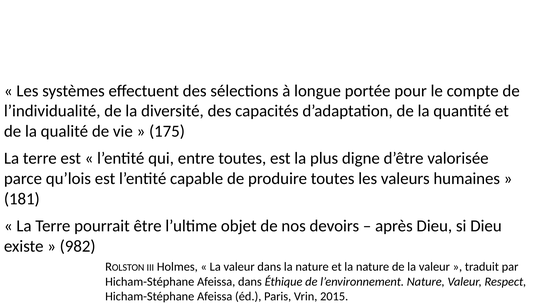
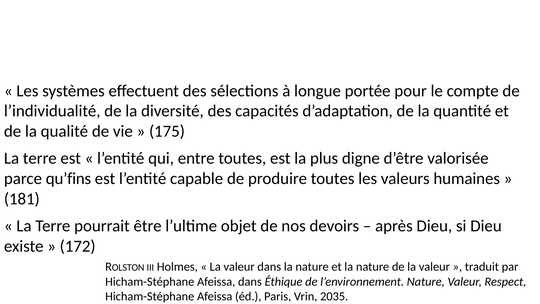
qu’lois: qu’lois -> qu’fins
982: 982 -> 172
2015: 2015 -> 2035
